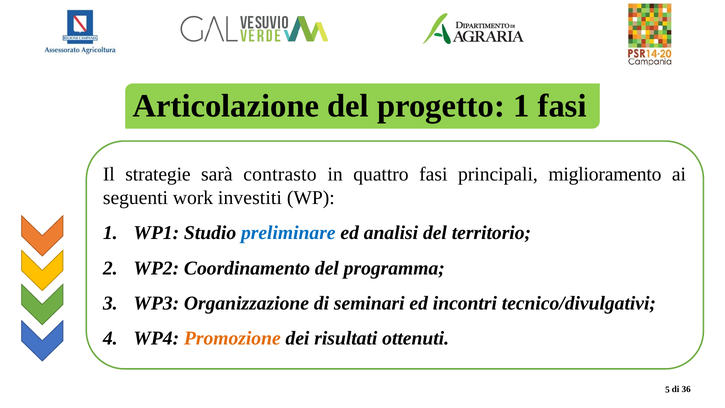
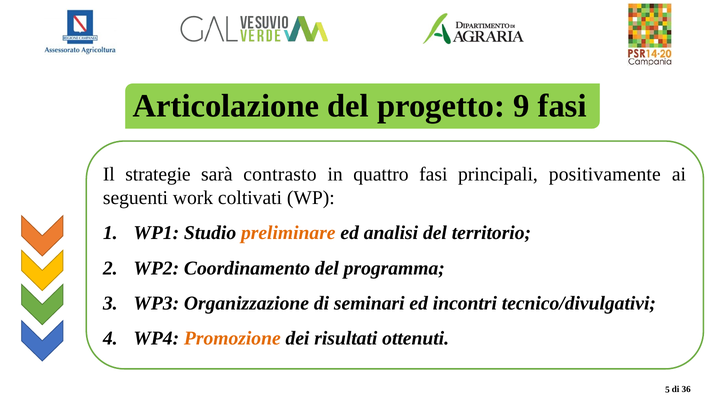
progetto 1: 1 -> 9
miglioramento: miglioramento -> positivamente
investiti: investiti -> coltivati
preliminare colour: blue -> orange
